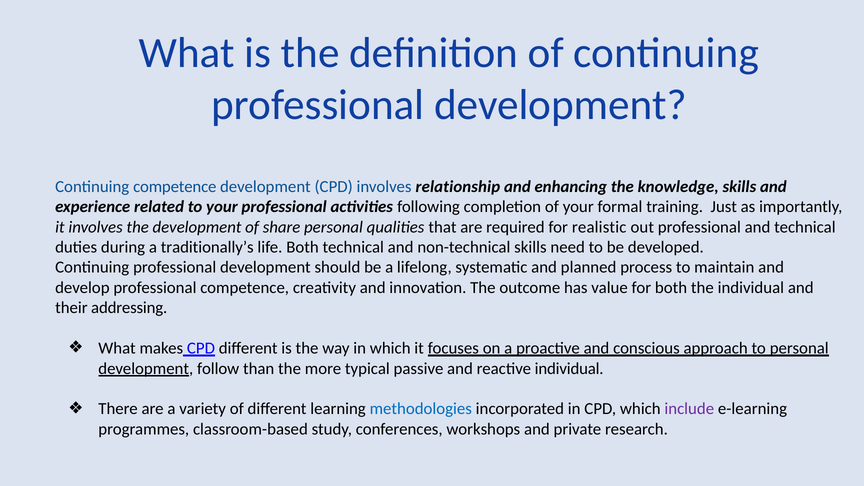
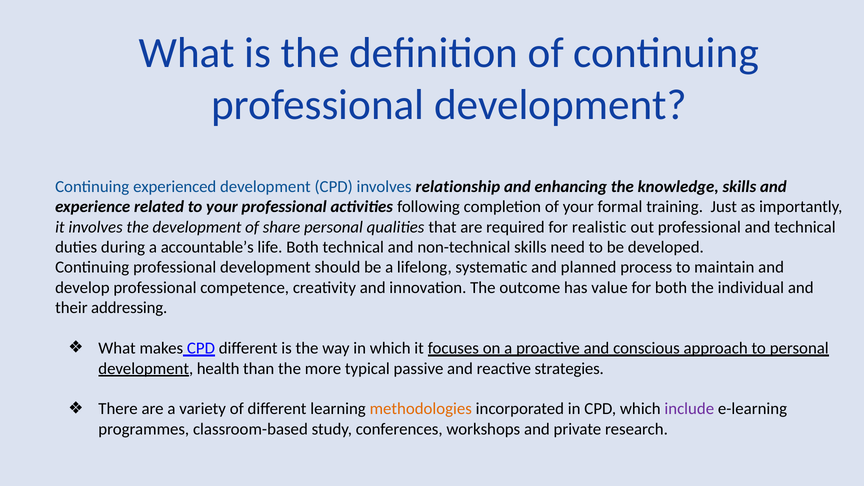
Continuing competence: competence -> experienced
traditionally’s: traditionally’s -> accountable’s
follow: follow -> health
reactive individual: individual -> strategies
methodologies colour: blue -> orange
